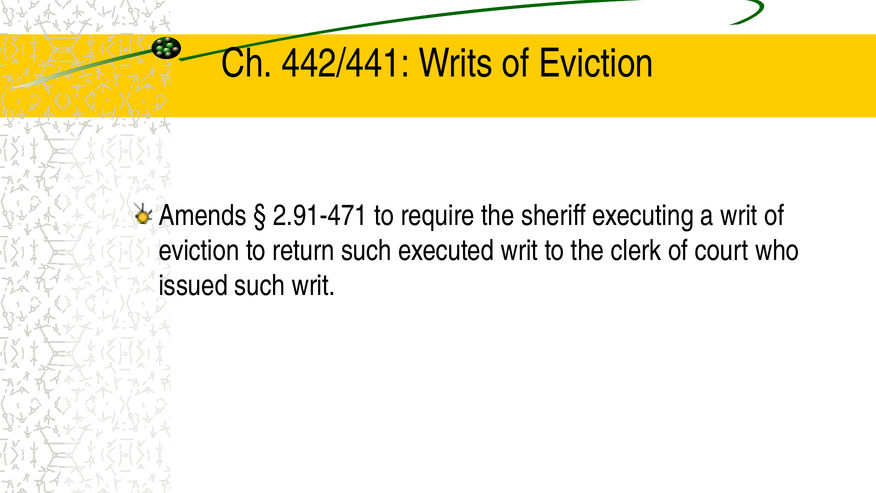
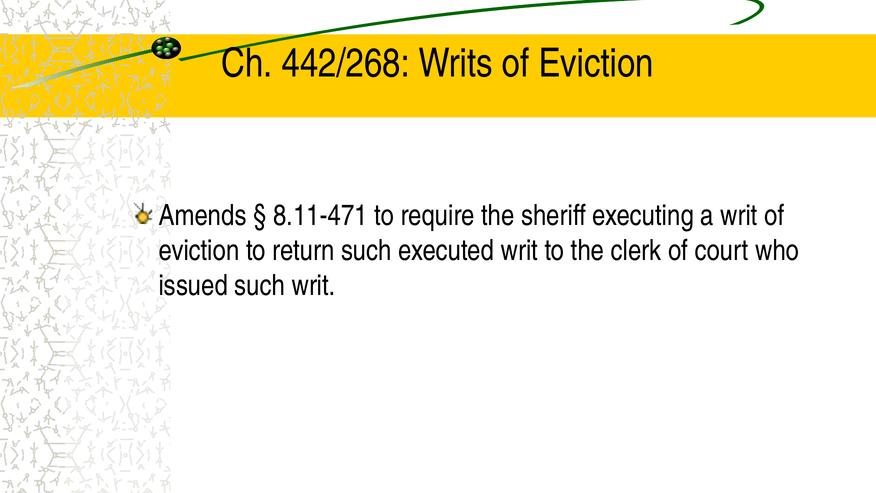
442/441: 442/441 -> 442/268
2.91-471: 2.91-471 -> 8.11-471
